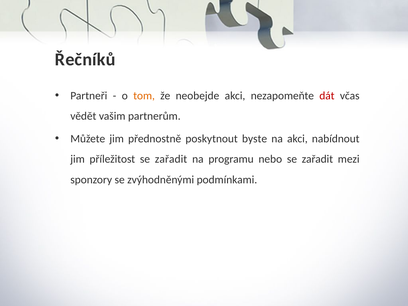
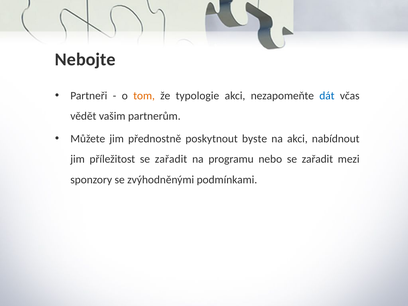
Řečníků: Řečníků -> Nebojte
neobejde: neobejde -> typologie
dát colour: red -> blue
